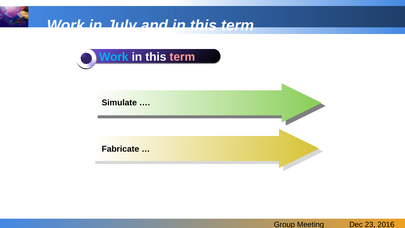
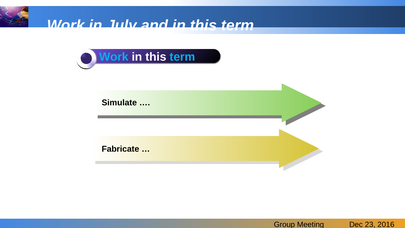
term at (182, 57) colour: pink -> light blue
